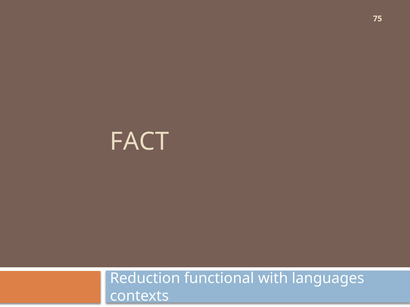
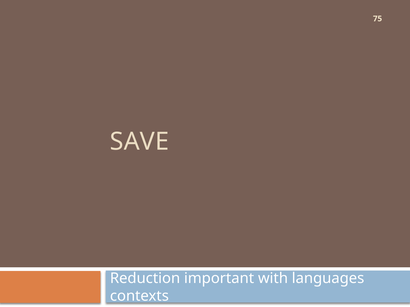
FACT: FACT -> SAVE
functional: functional -> important
